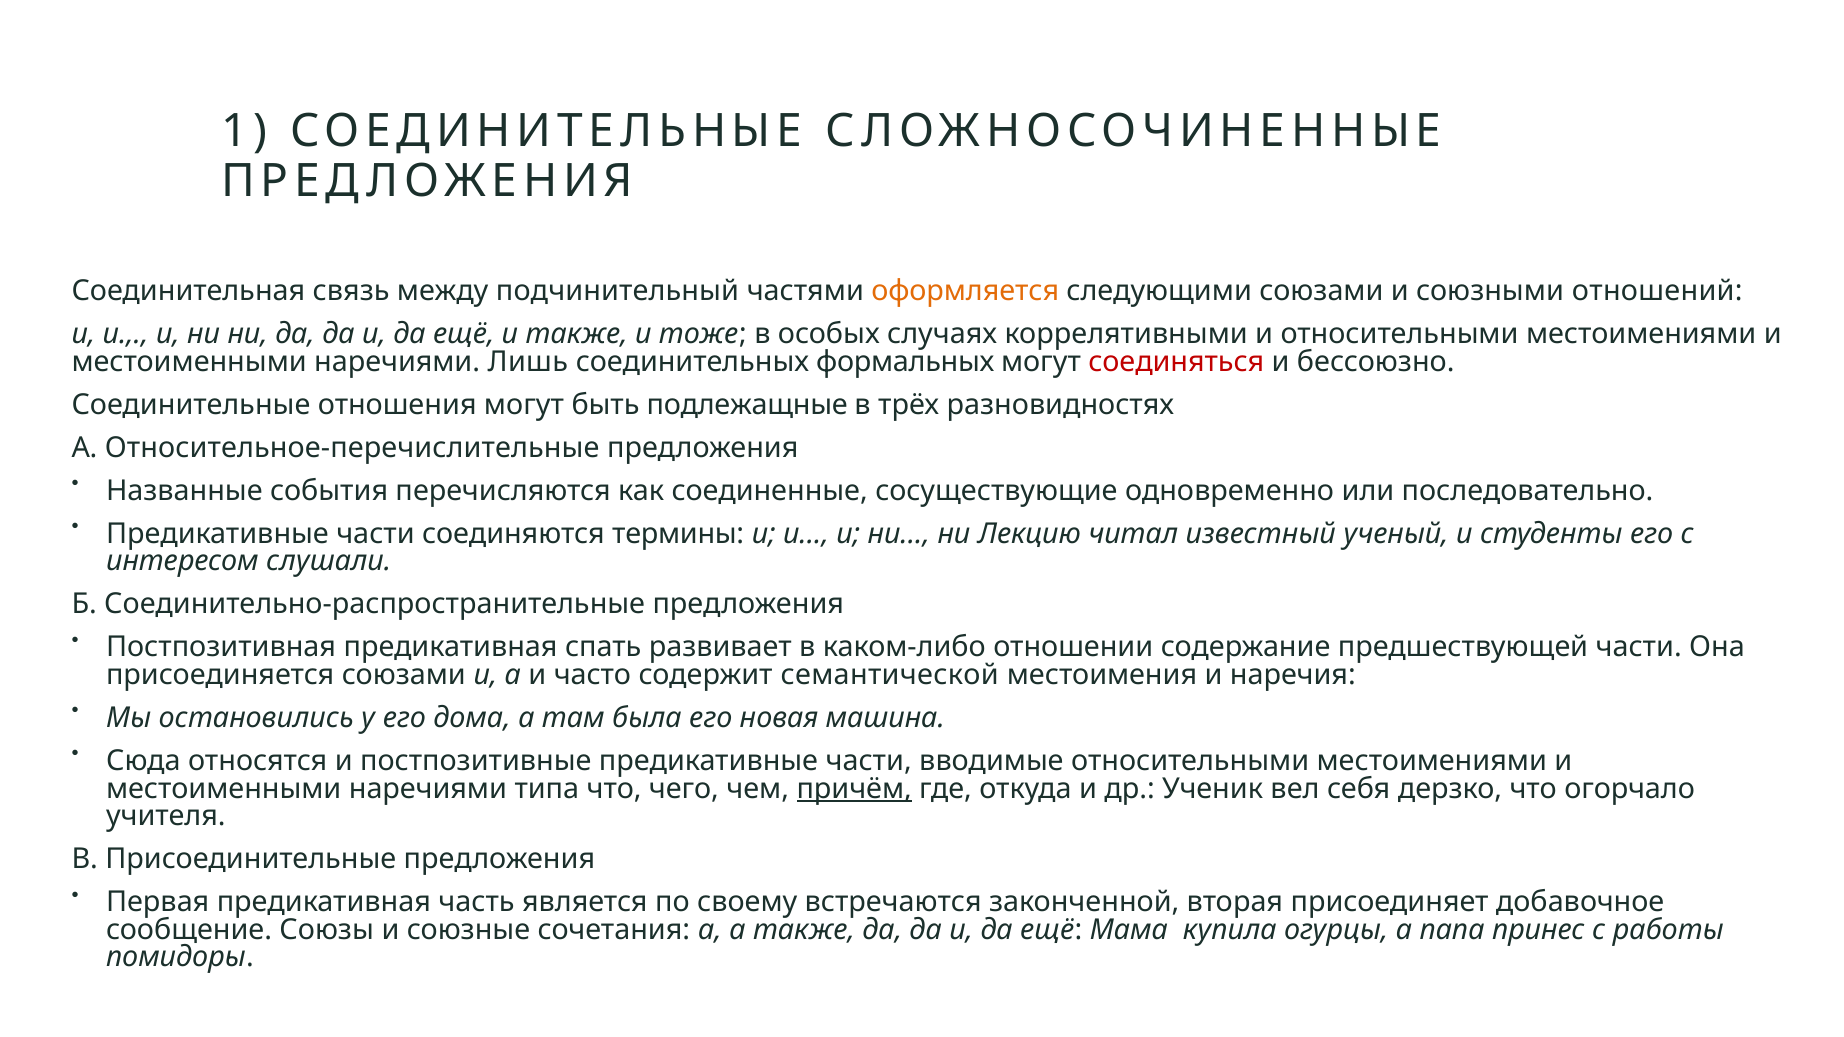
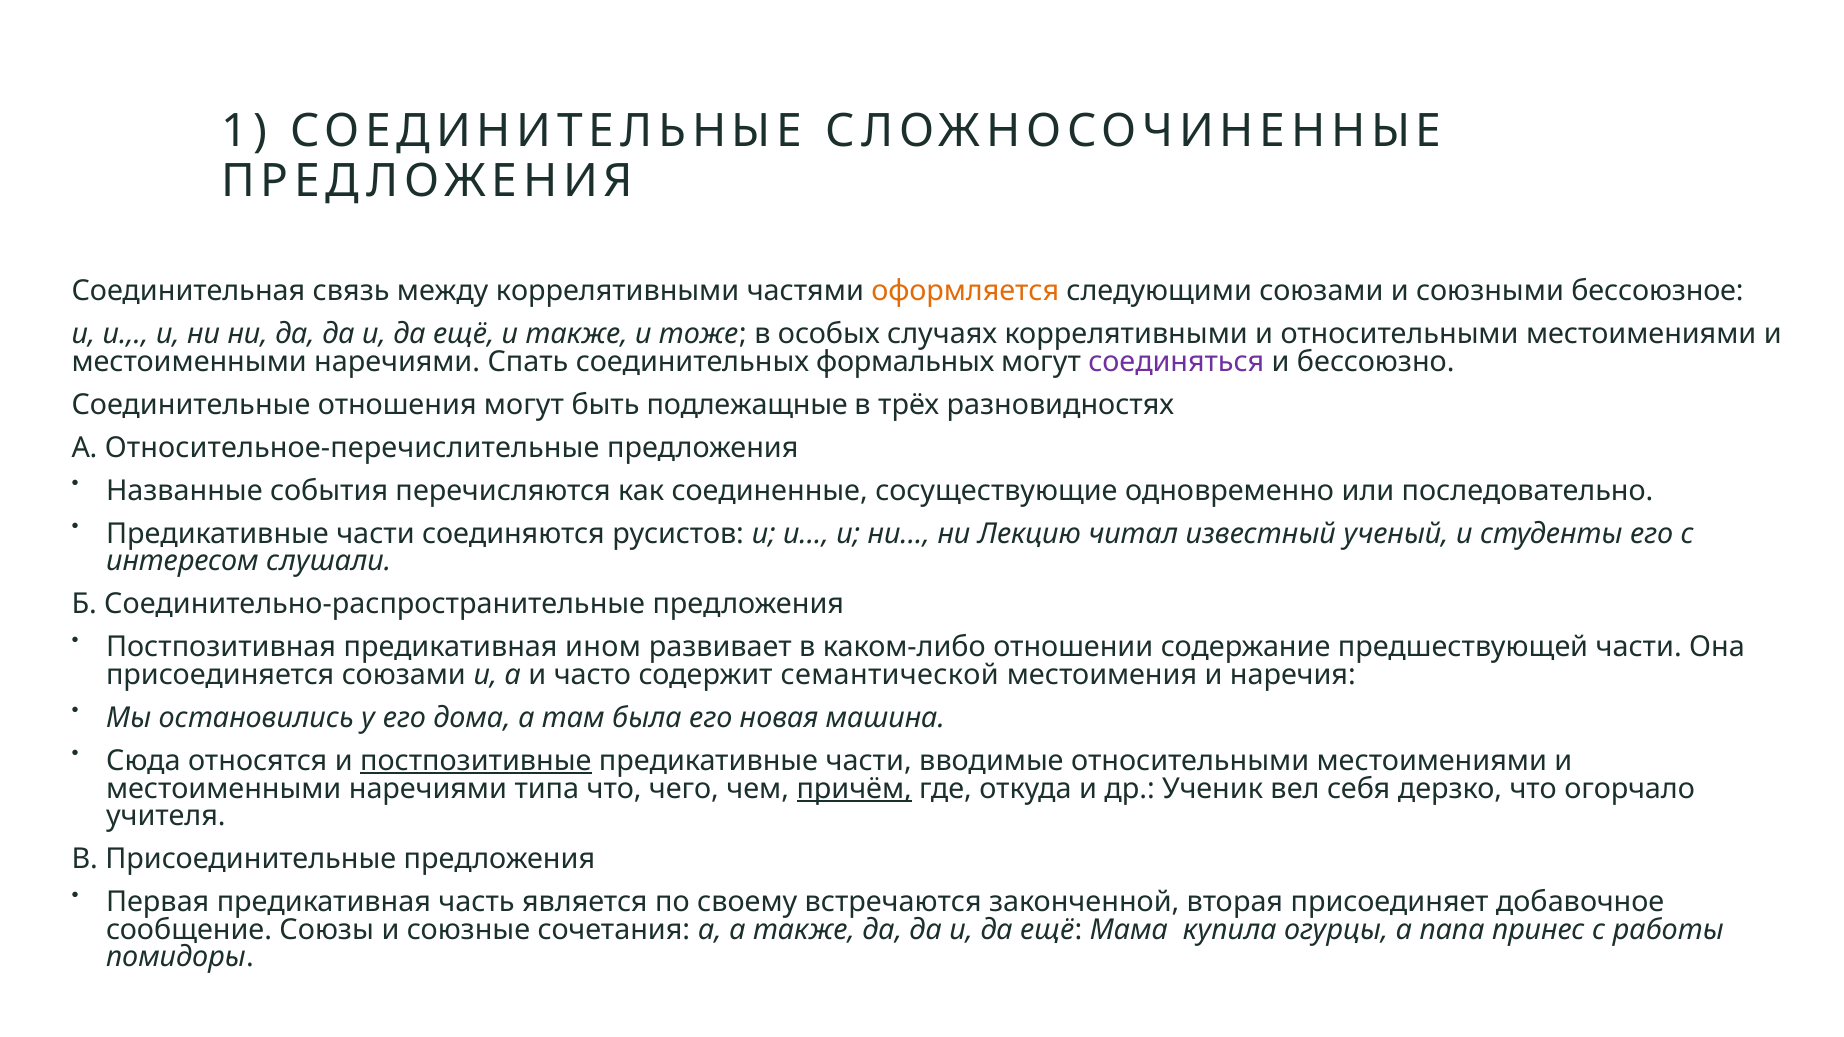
между подчинительный: подчинительный -> коррелятивными
отношений: отношений -> бессоюзное
Лишь: Лишь -> Спать
соединяться colour: red -> purple
термины: термины -> русистов
спать: спать -> ином
постпозитивные underline: none -> present
